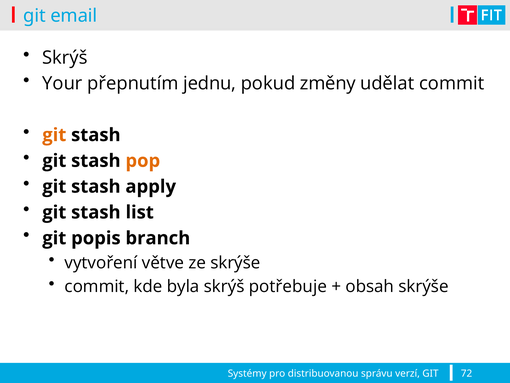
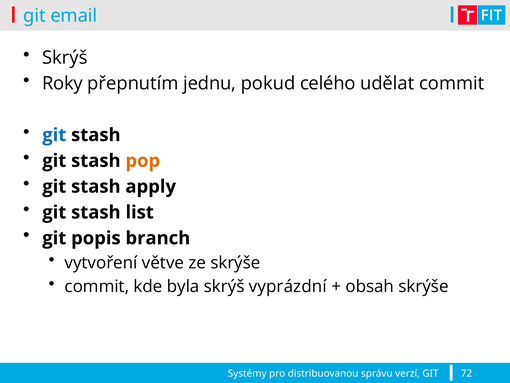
Your: Your -> Roky
změny: změny -> celého
git at (54, 135) colour: orange -> blue
potřebuje: potřebuje -> vyprázdní
